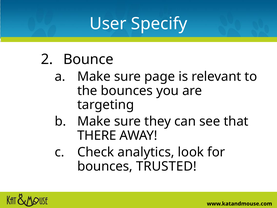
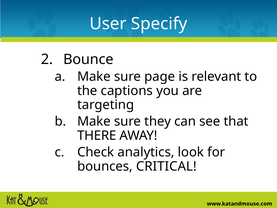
the bounces: bounces -> captions
TRUSTED: TRUSTED -> CRITICAL
